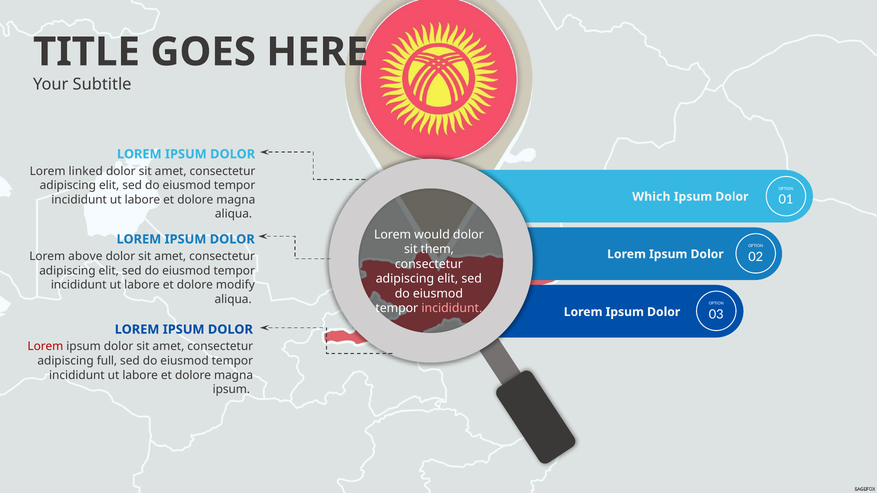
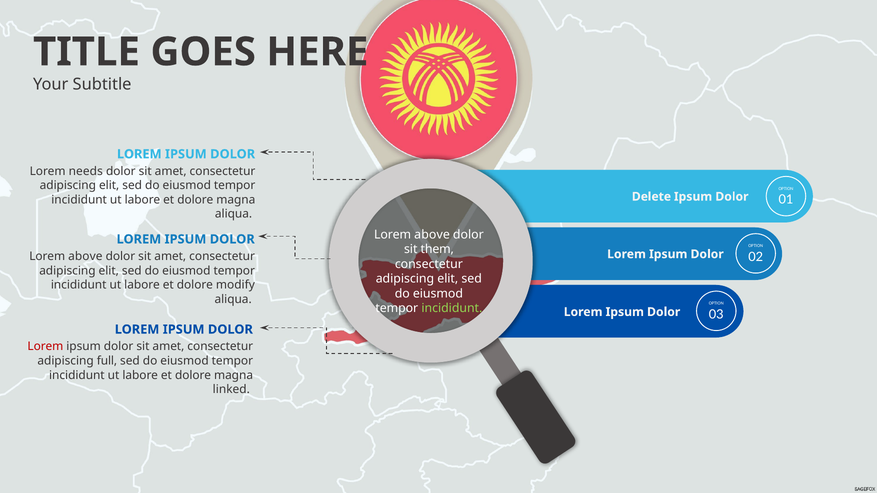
linked: linked -> needs
Which: Which -> Delete
would at (432, 235): would -> above
incididunt at (452, 309) colour: pink -> light green
ipsum at (231, 390): ipsum -> linked
